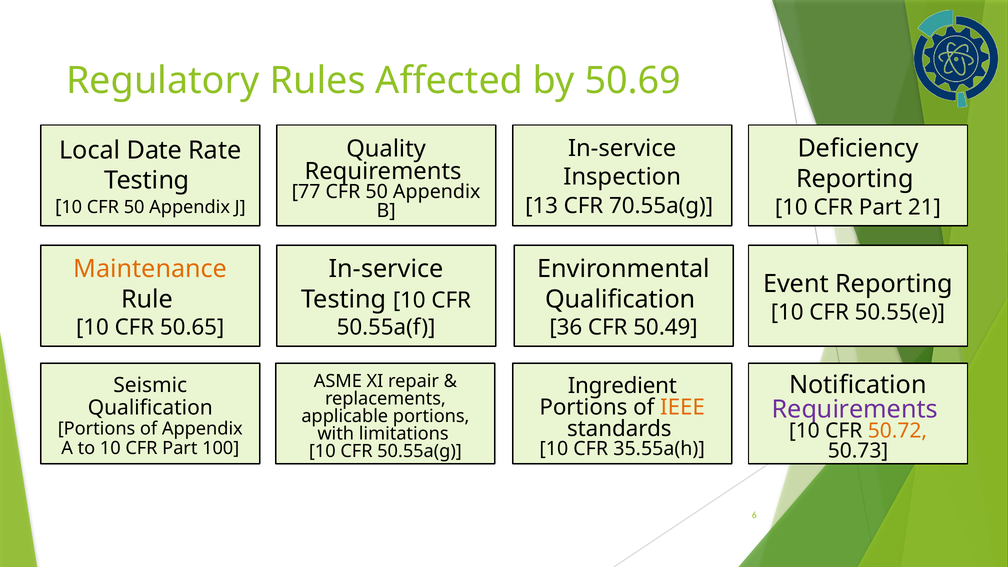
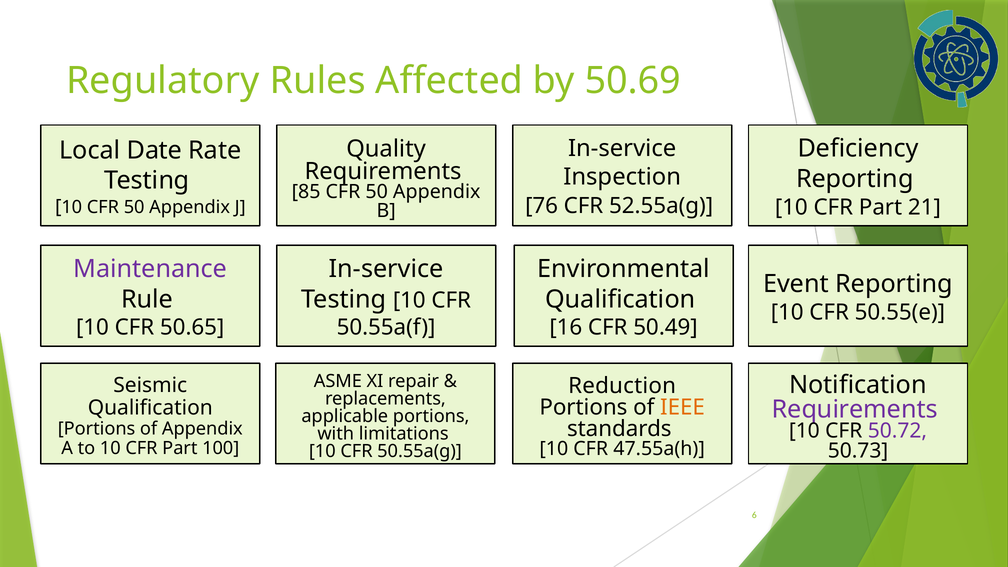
77: 77 -> 85
13: 13 -> 76
70.55a(g: 70.55a(g -> 52.55a(g
Maintenance colour: orange -> purple
36: 36 -> 16
Ingredient: Ingredient -> Reduction
50.72 colour: orange -> purple
35.55a(h: 35.55a(h -> 47.55a(h
